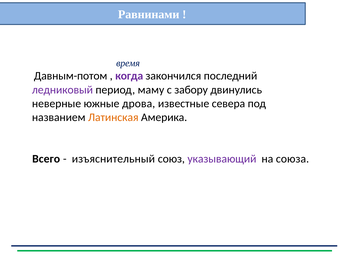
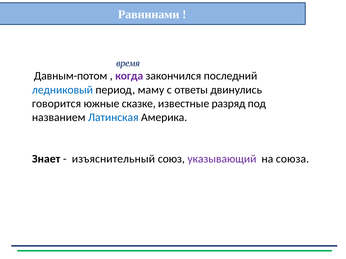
ледниковый colour: purple -> blue
забору: забору -> ответы
неверные: неверные -> говорится
дрова: дрова -> сказке
севера: севера -> разряд
Латинская colour: orange -> blue
Всего: Всего -> Знает
